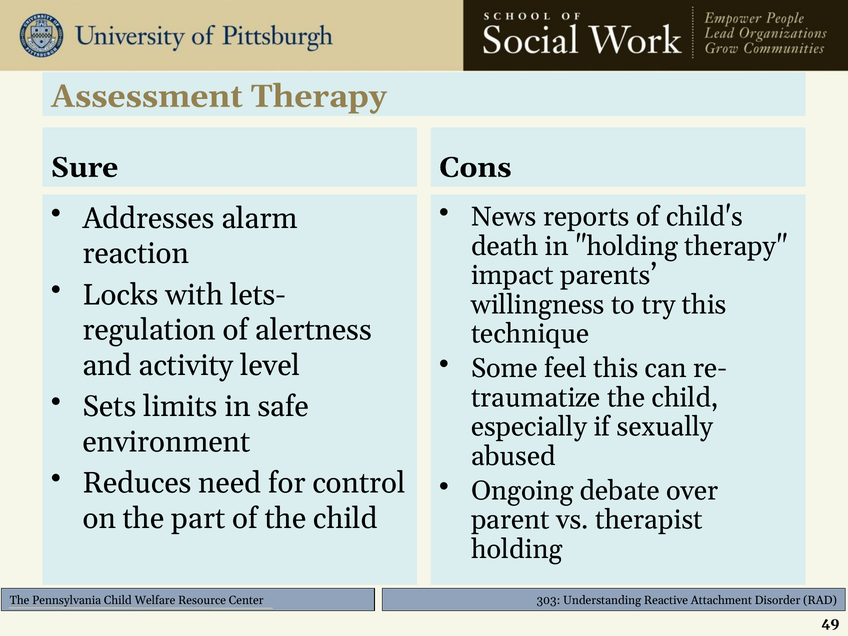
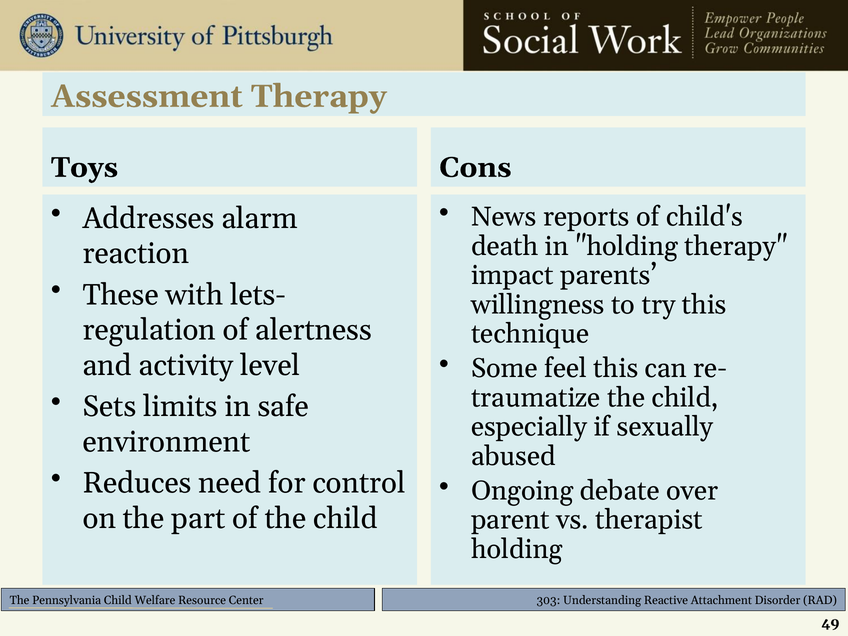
Sure: Sure -> Toys
Locks: Locks -> These
